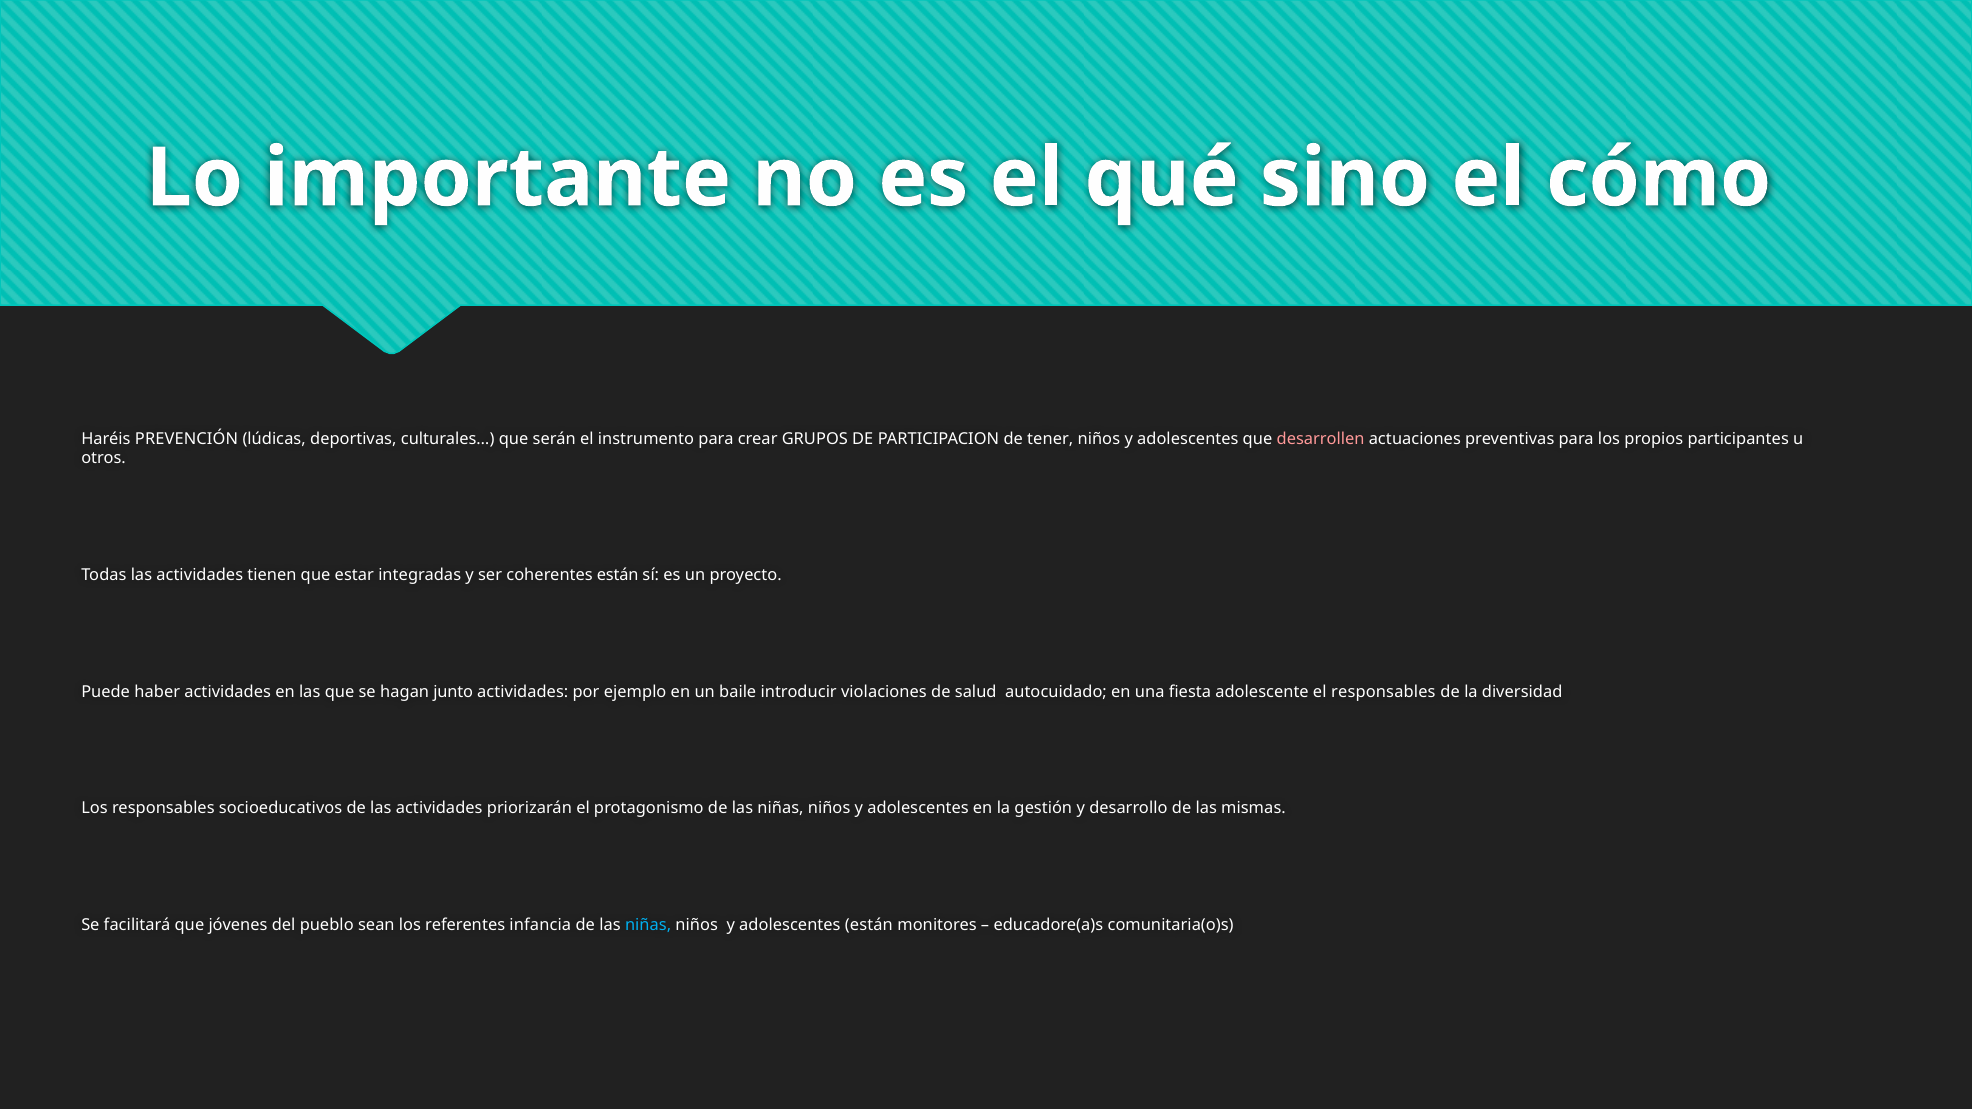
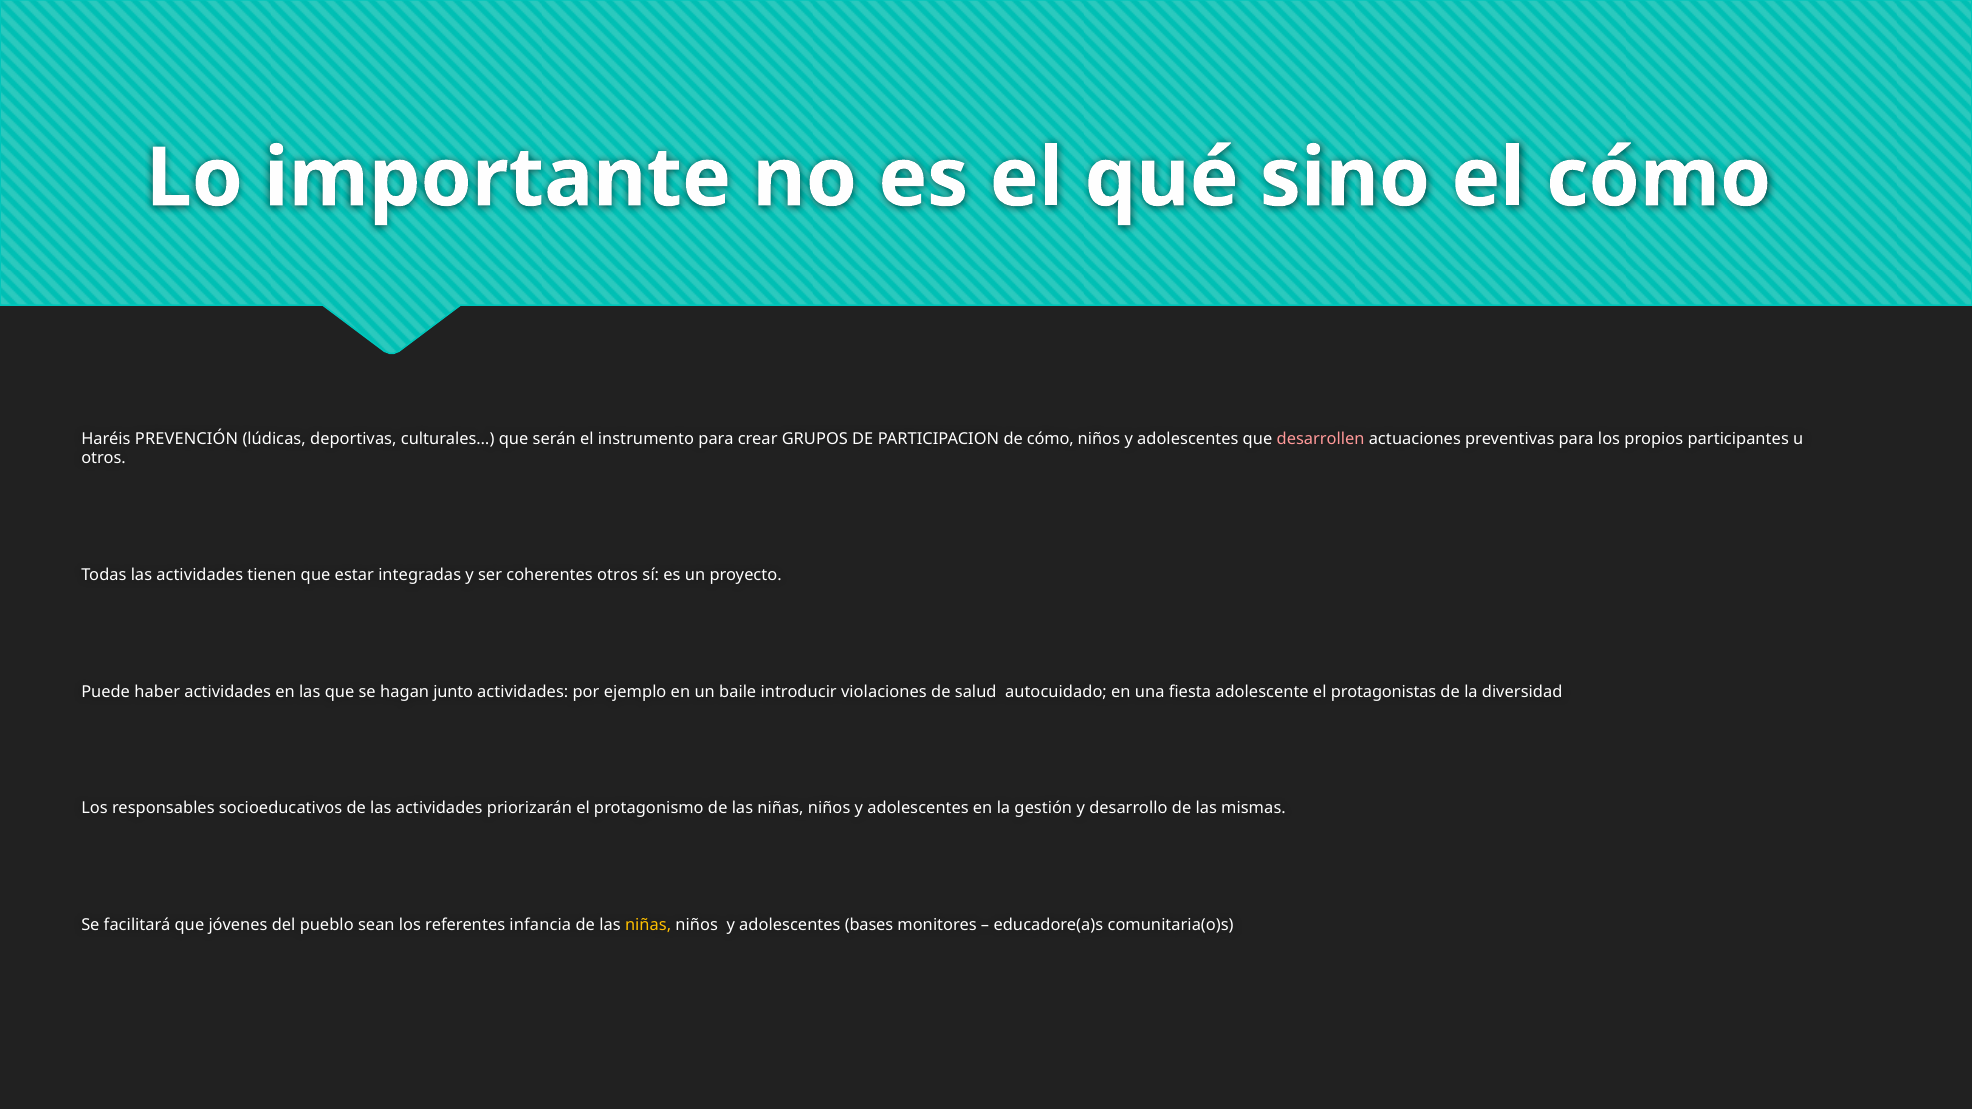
de tener: tener -> cómo
coherentes están: están -> otros
el responsables: responsables -> protagonistas
niñas at (648, 925) colour: light blue -> yellow
adolescentes están: están -> bases
